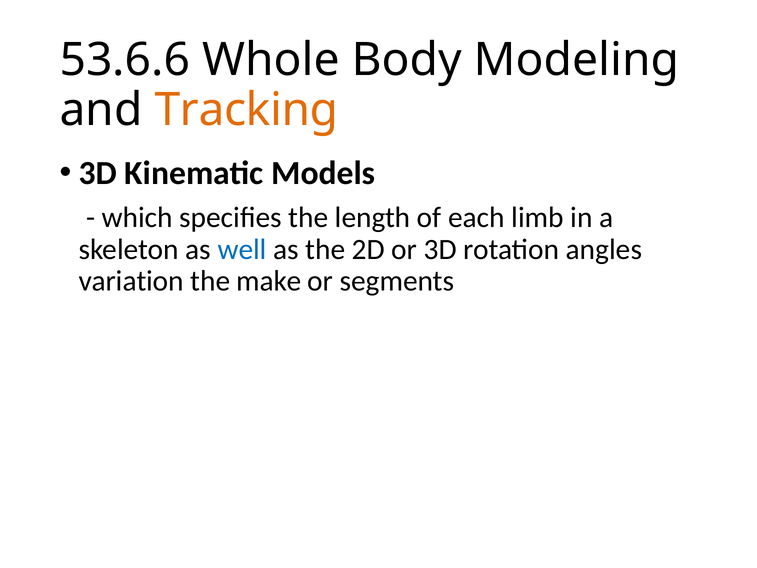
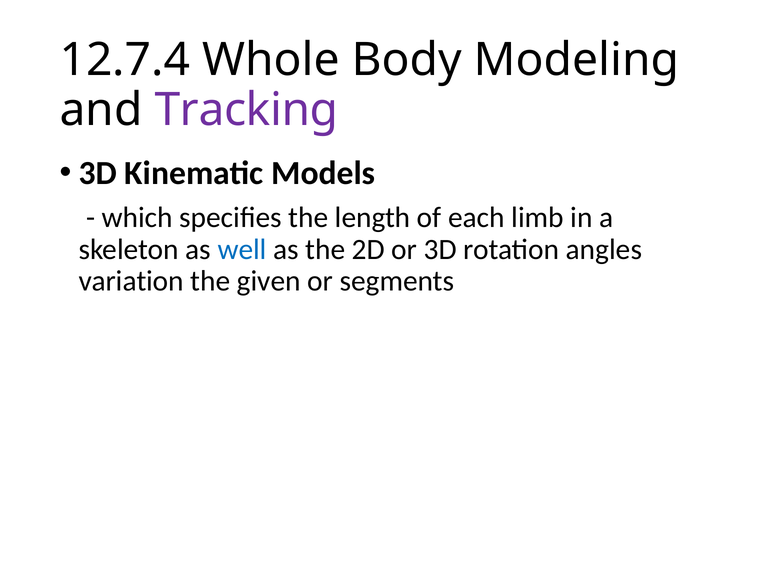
53.6.6: 53.6.6 -> 12.7.4
Tracking colour: orange -> purple
make: make -> given
